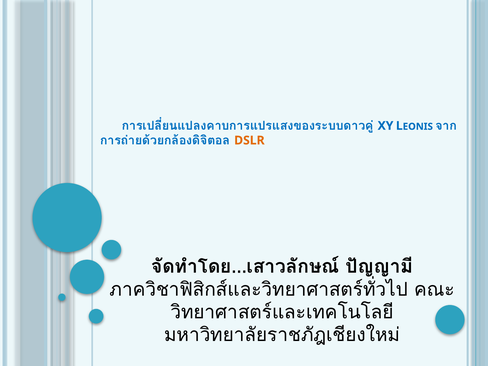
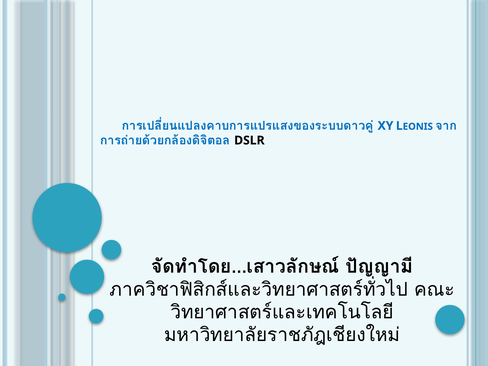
DSLR colour: orange -> black
